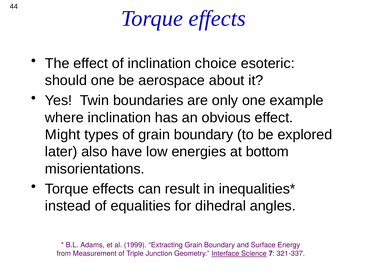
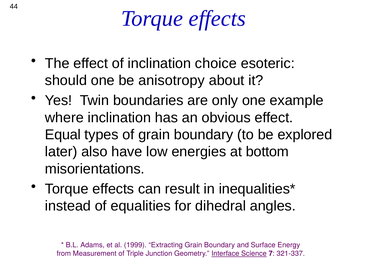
aerospace: aerospace -> anisotropy
Might: Might -> Equal
